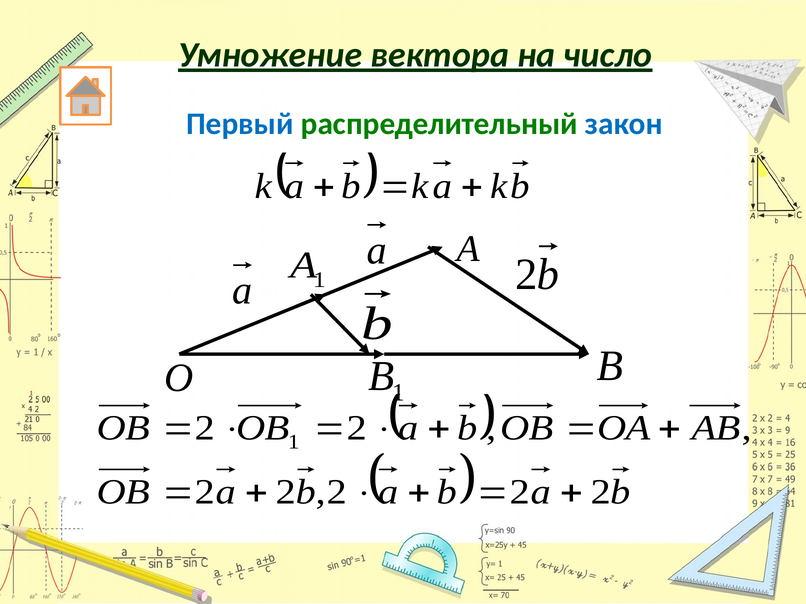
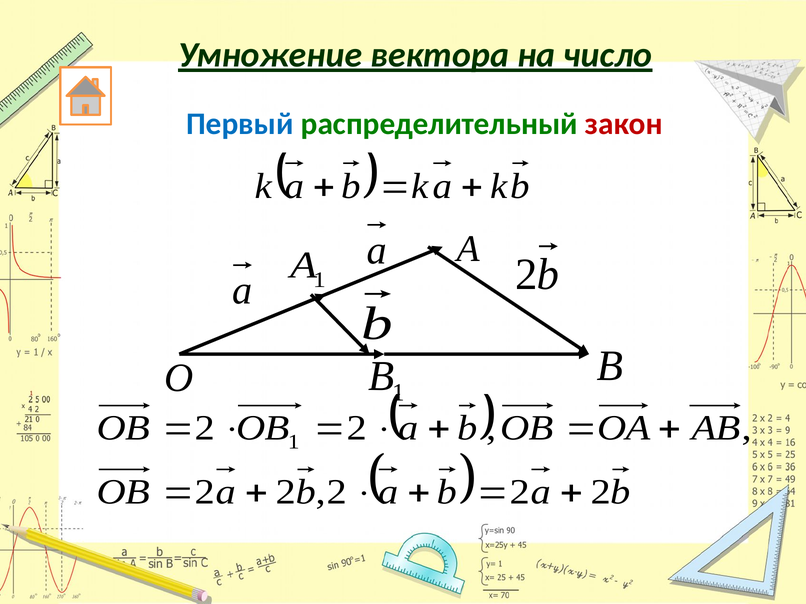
закон colour: blue -> red
